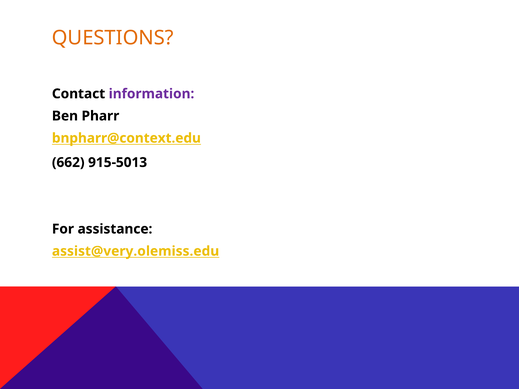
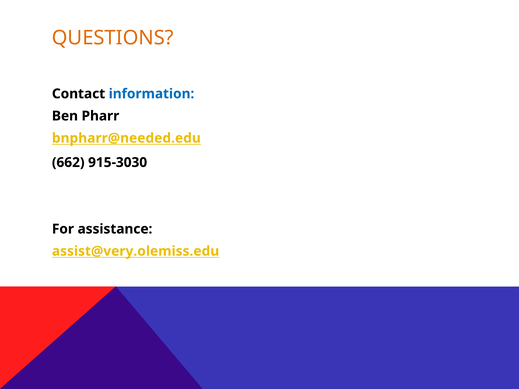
information colour: purple -> blue
bnpharr@context.edu: bnpharr@context.edu -> bnpharr@needed.edu
915-5013: 915-5013 -> 915-3030
